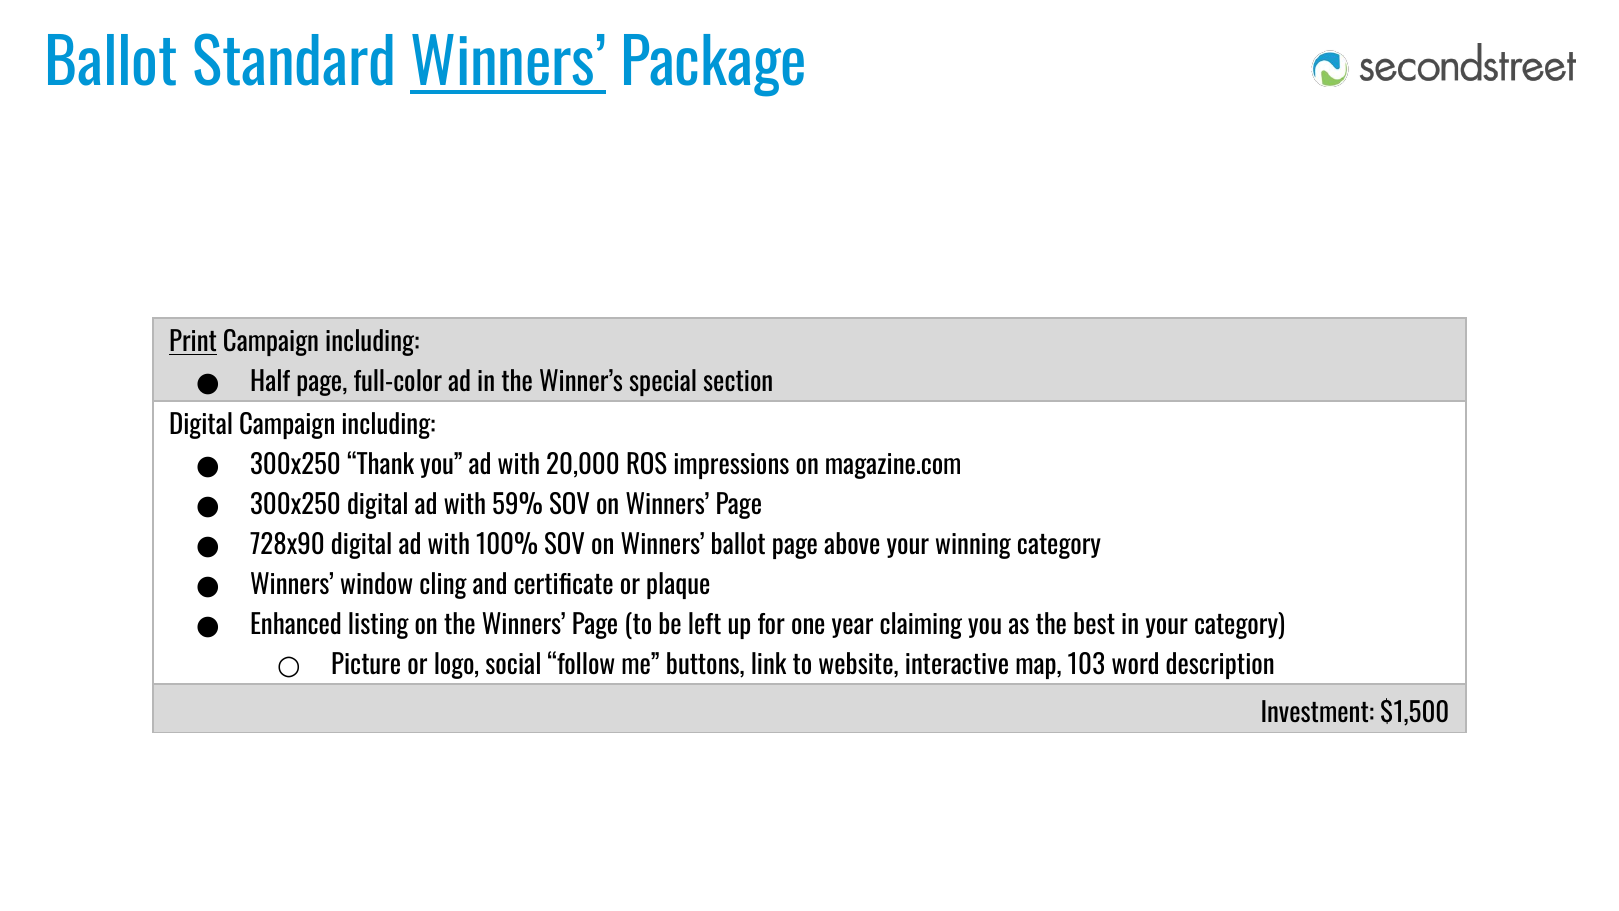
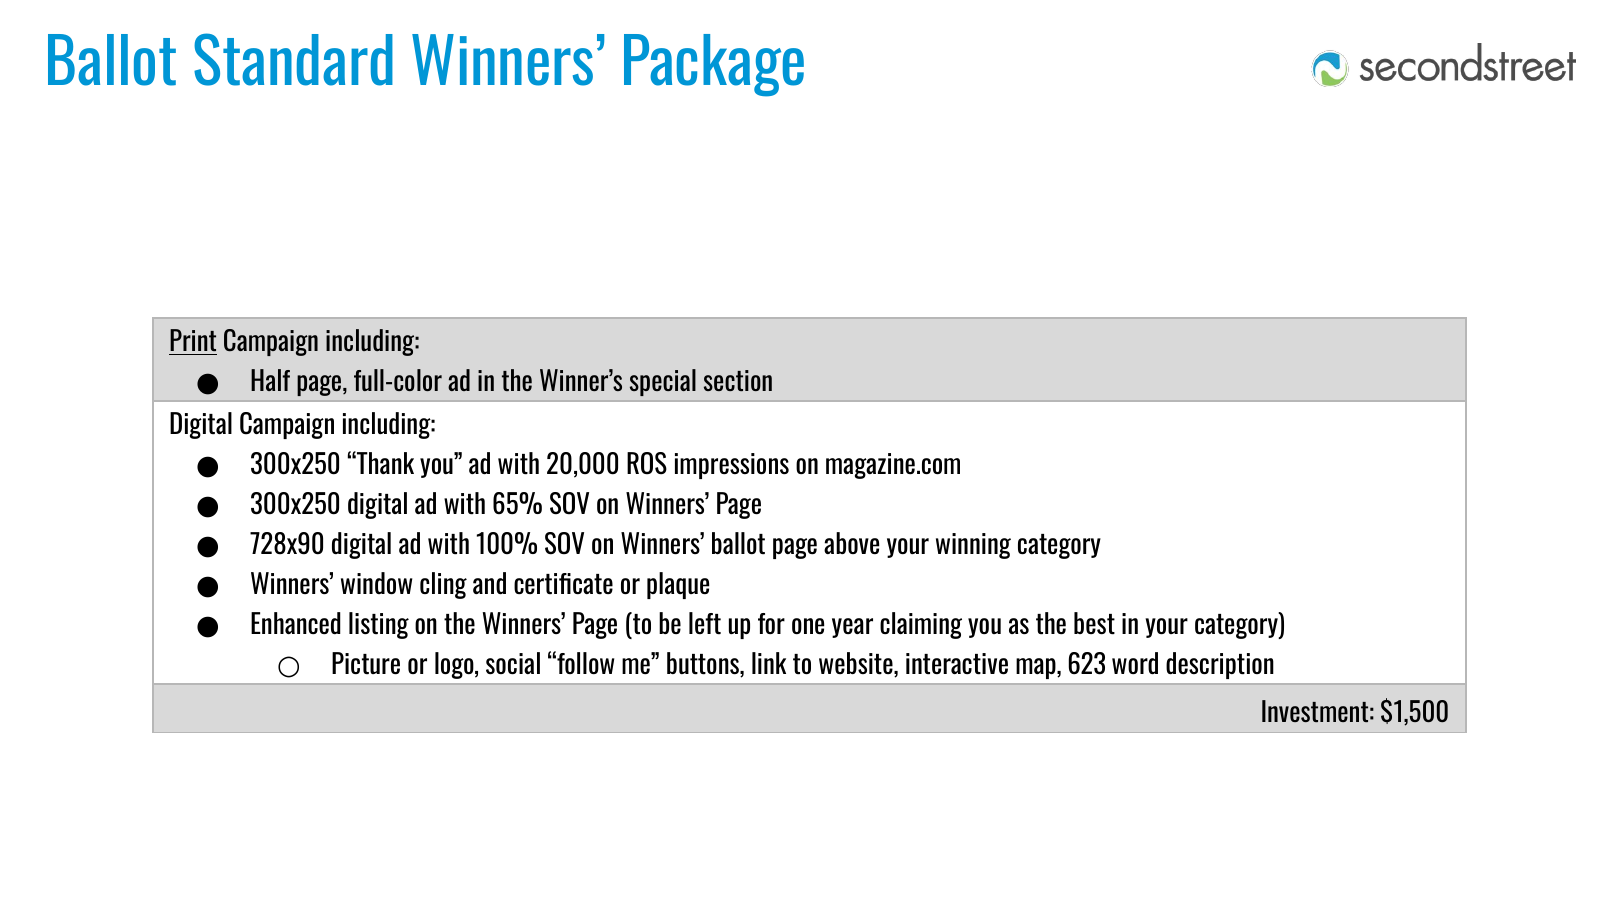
Winners at (508, 65) underline: present -> none
59%: 59% -> 65%
103: 103 -> 623
